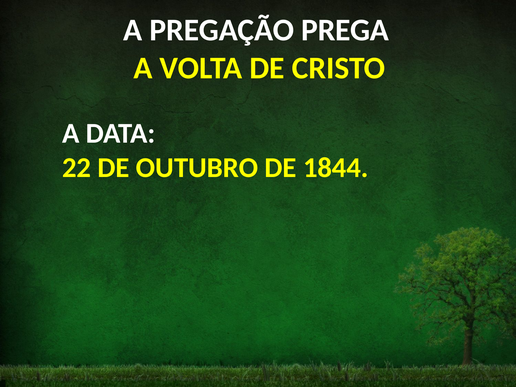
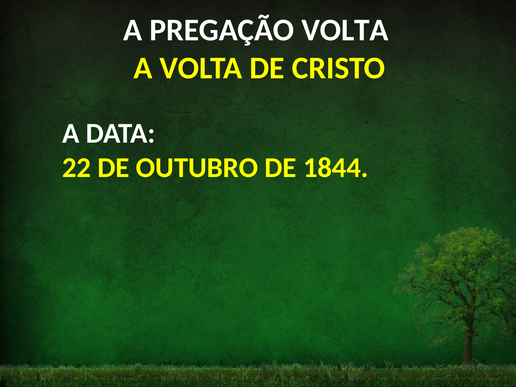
PREGAÇÃO PREGA: PREGA -> VOLTA
